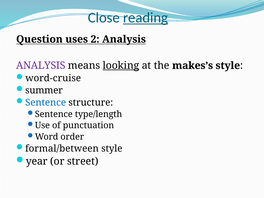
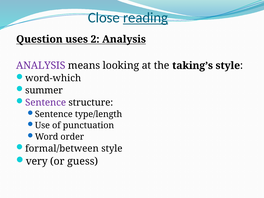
looking underline: present -> none
makes’s: makes’s -> taking’s
word-cruise: word-cruise -> word-which
Sentence at (46, 103) colour: blue -> purple
year: year -> very
street: street -> guess
